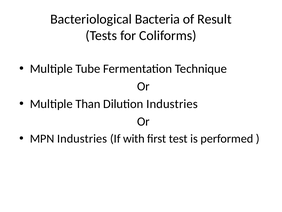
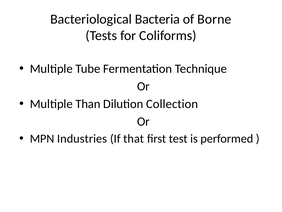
Result: Result -> Borne
Dilution Industries: Industries -> Collection
with: with -> that
